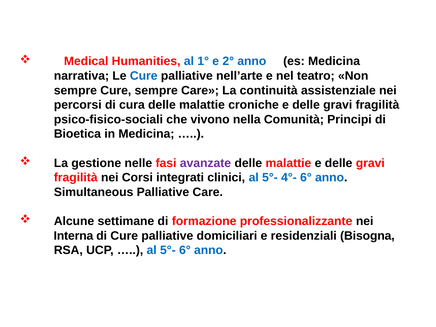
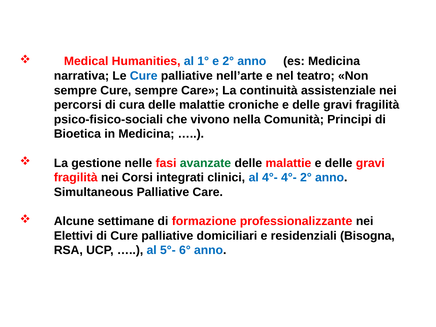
avanzate colour: purple -> green
clinici al 5°-: 5°- -> 4°-
4°- 6°: 6° -> 2°
Interna: Interna -> Elettivi
